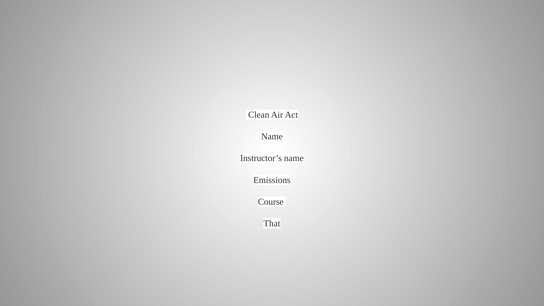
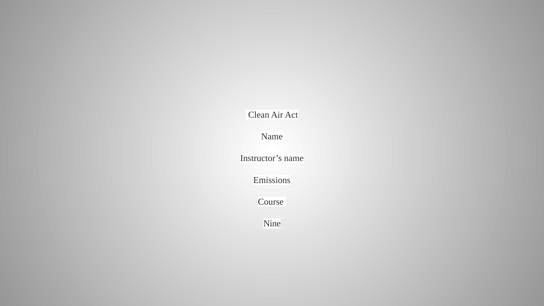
That: That -> Nine
